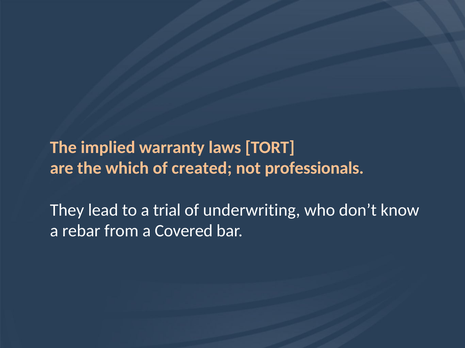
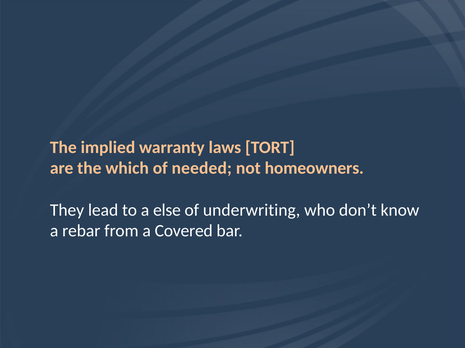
created: created -> needed
professionals: professionals -> homeowners
trial: trial -> else
